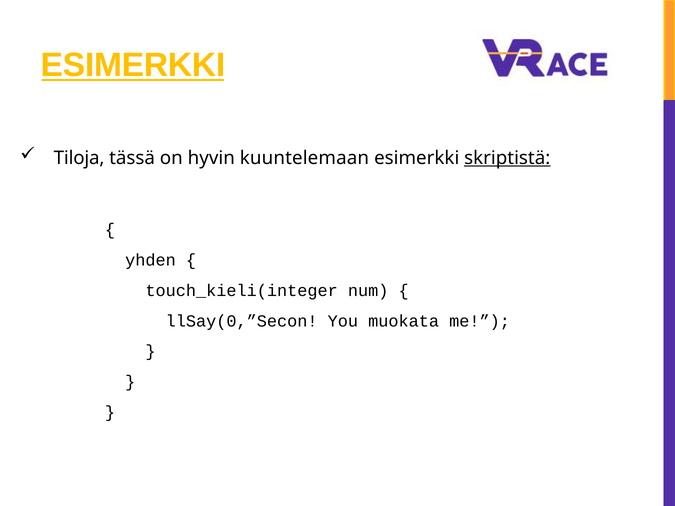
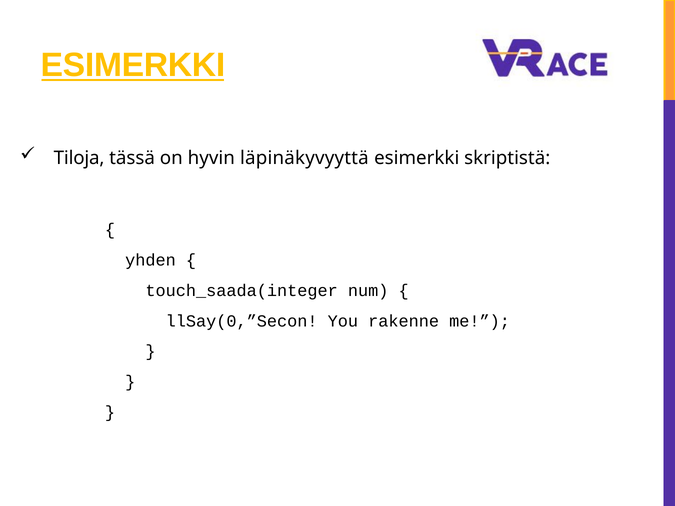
kuuntelemaan: kuuntelemaan -> läpinäkyvyyttä
skriptistä underline: present -> none
touch_kieli(integer: touch_kieli(integer -> touch_saada(integer
muokata: muokata -> rakenne
